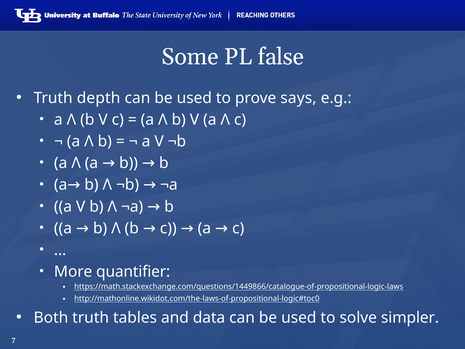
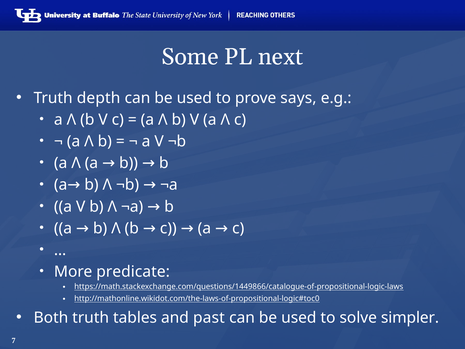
false: false -> next
quantifier: quantifier -> predicate
data: data -> past
